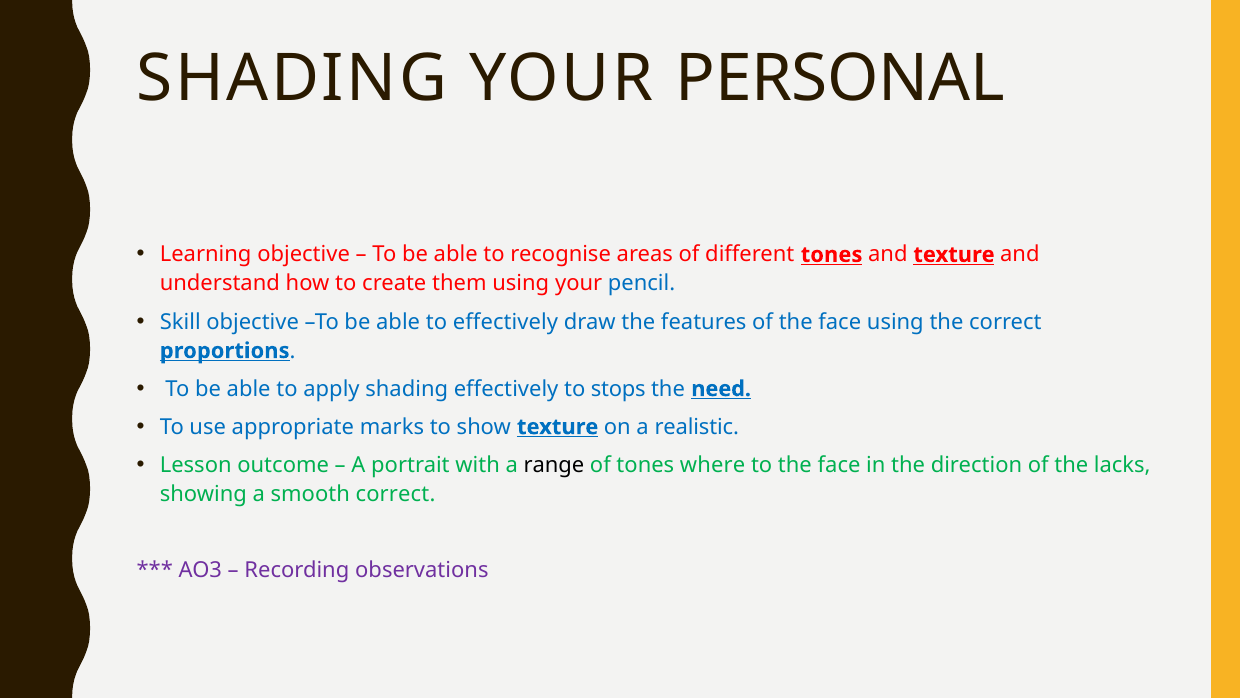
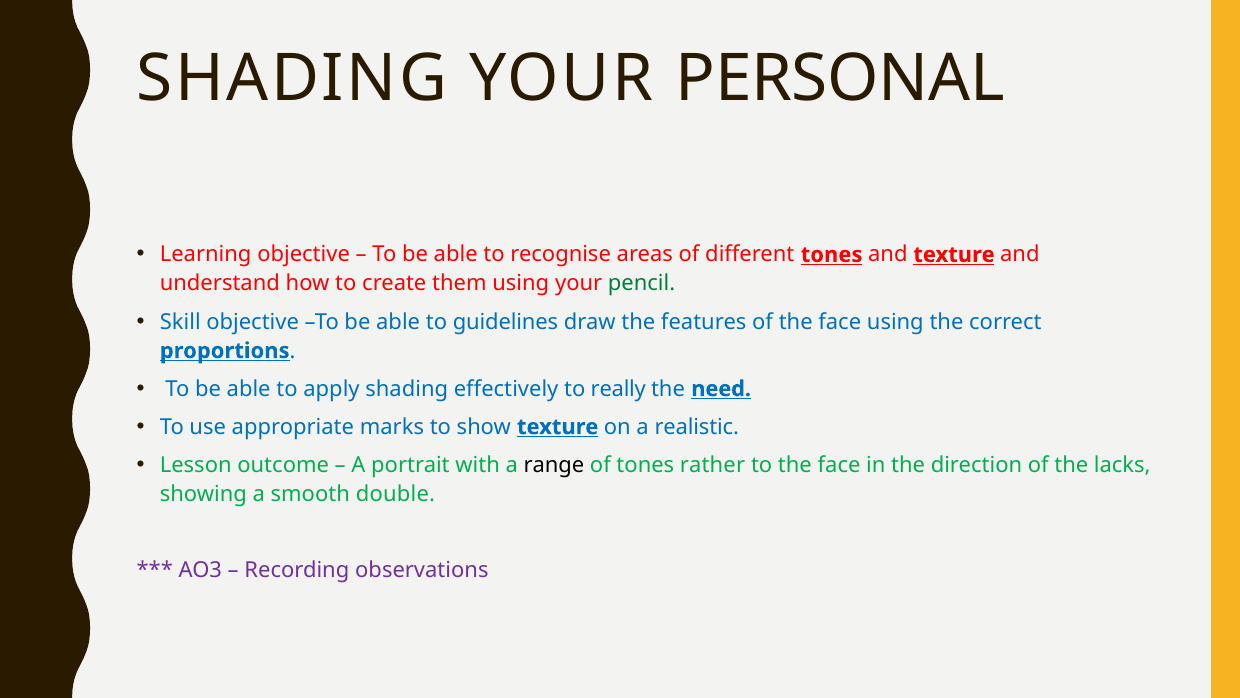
pencil colour: blue -> green
to effectively: effectively -> guidelines
stops: stops -> really
where: where -> rather
smooth correct: correct -> double
